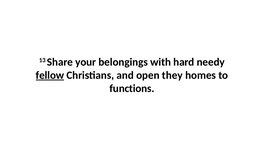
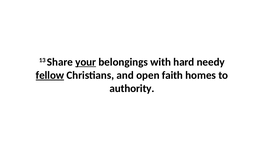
your underline: none -> present
they: they -> faith
functions: functions -> authority
